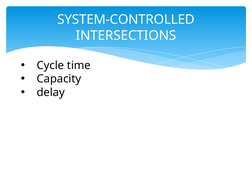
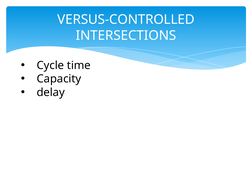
SYSTEM-CONTROLLED: SYSTEM-CONTROLLED -> VERSUS-CONTROLLED
